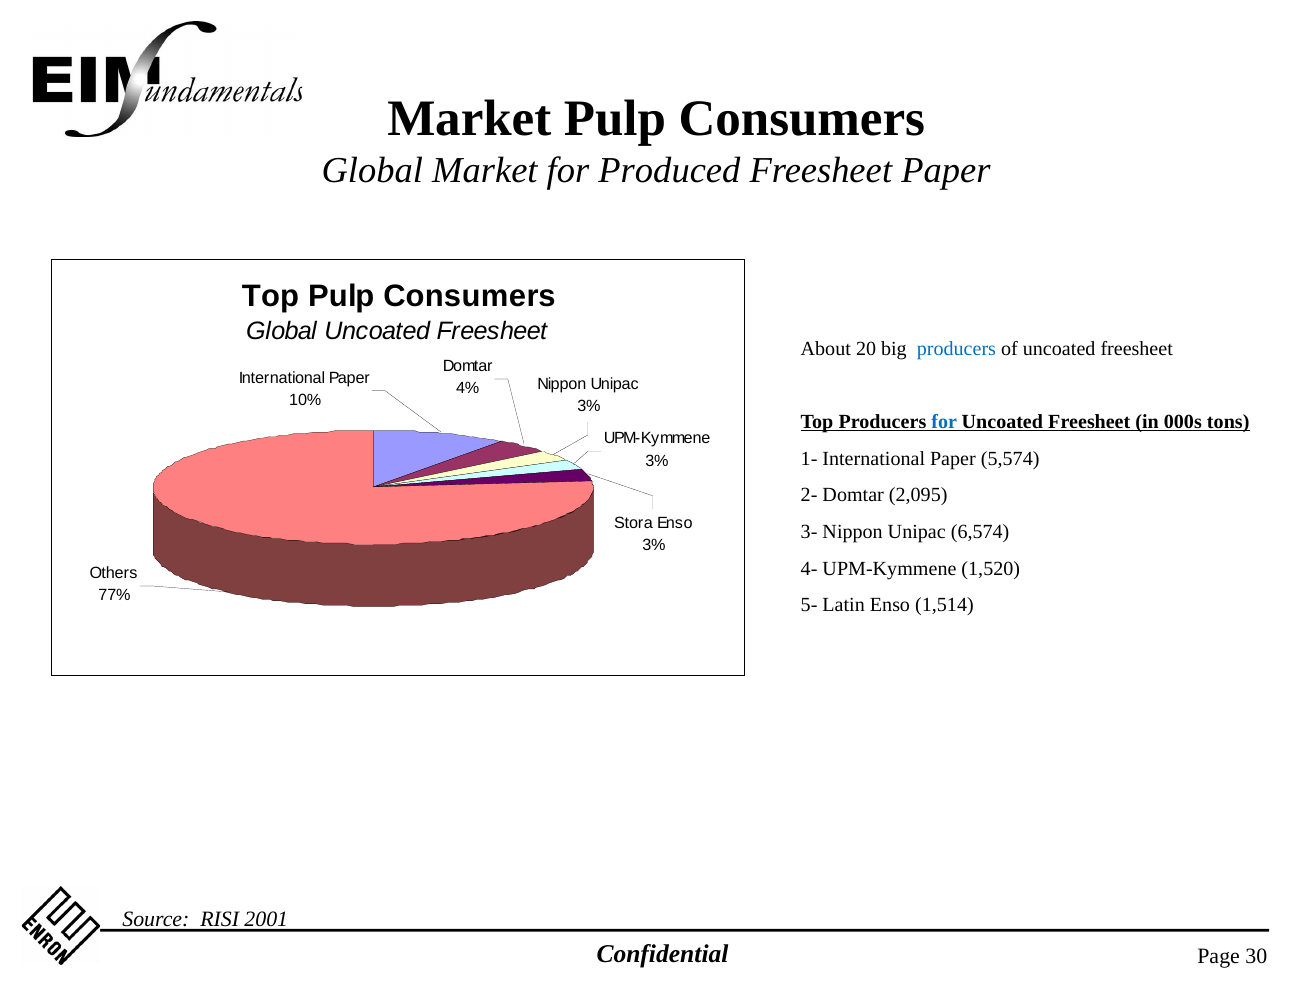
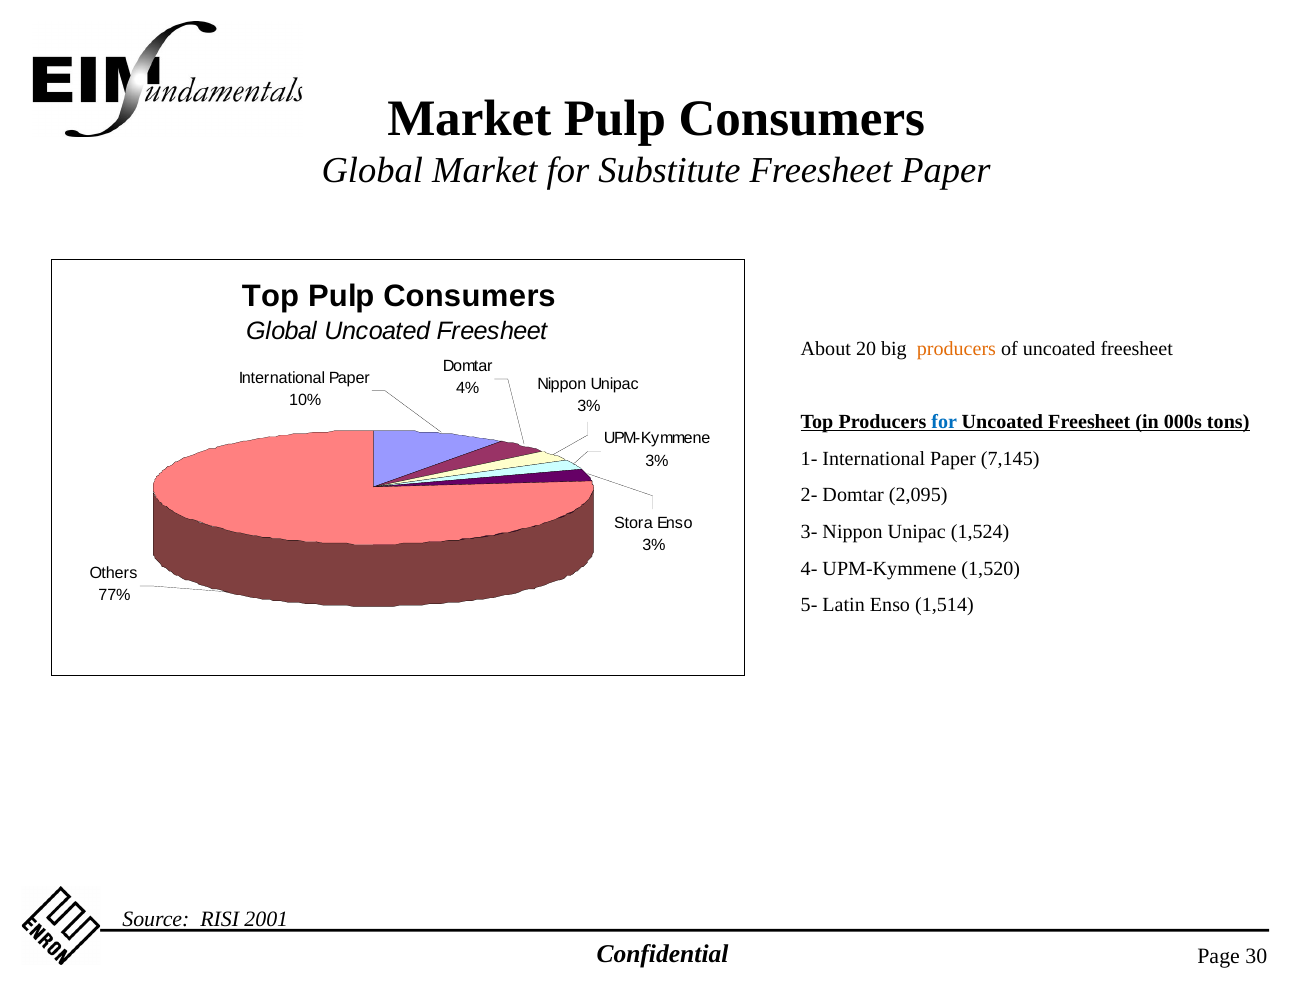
Produced: Produced -> Substitute
producers at (956, 348) colour: blue -> orange
5,574: 5,574 -> 7,145
6,574: 6,574 -> 1,524
